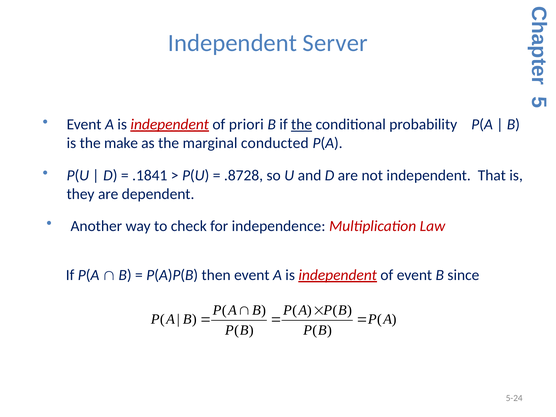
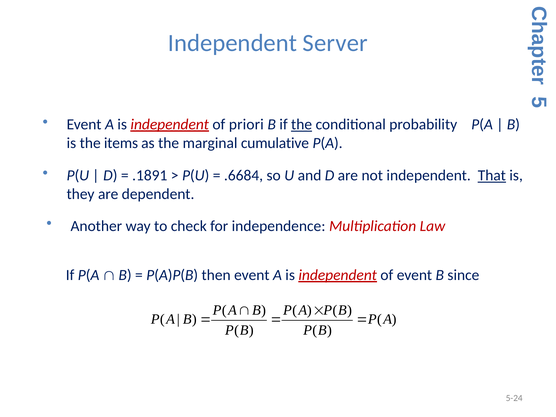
make: make -> items
conducted: conducted -> cumulative
.1841: .1841 -> .1891
.8728: .8728 -> .6684
That underline: none -> present
